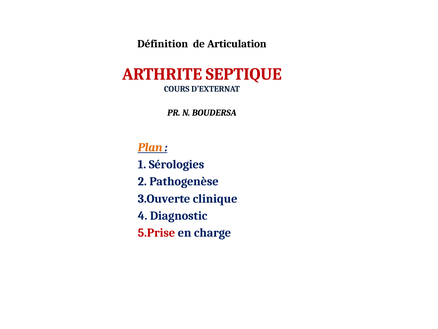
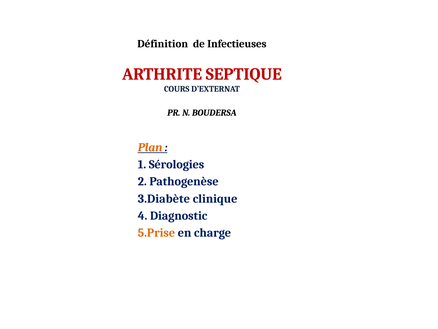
Articulation: Articulation -> Infectieuses
3.Ouverte: 3.Ouverte -> 3.Diabète
5.Prise colour: red -> orange
